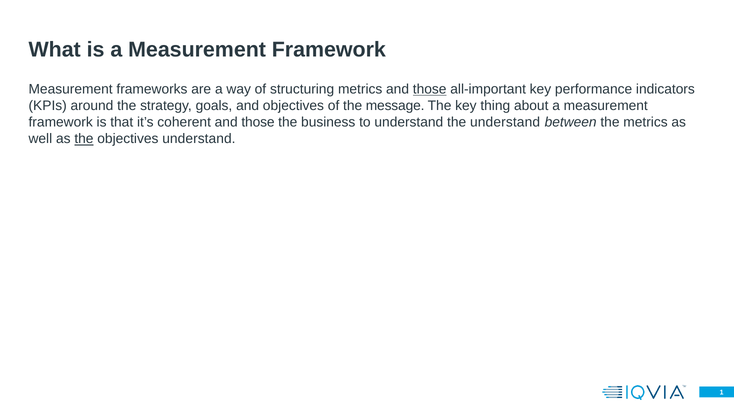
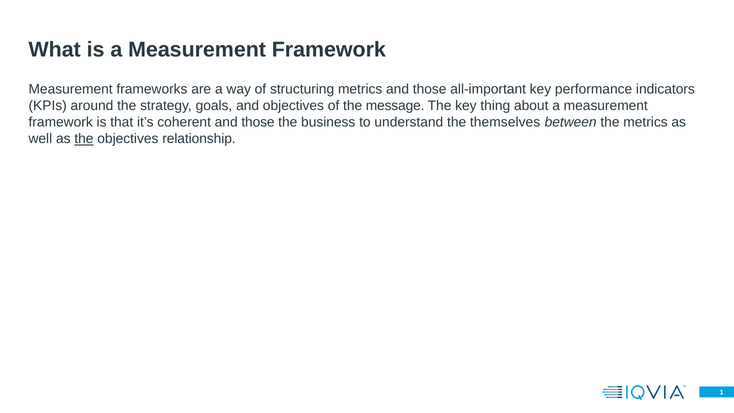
those at (430, 89) underline: present -> none
the understand: understand -> themselves
objectives understand: understand -> relationship
